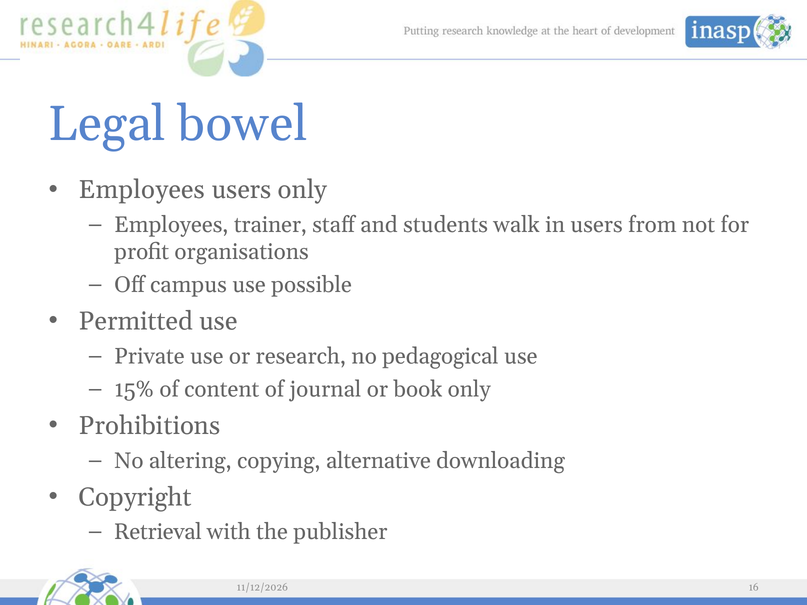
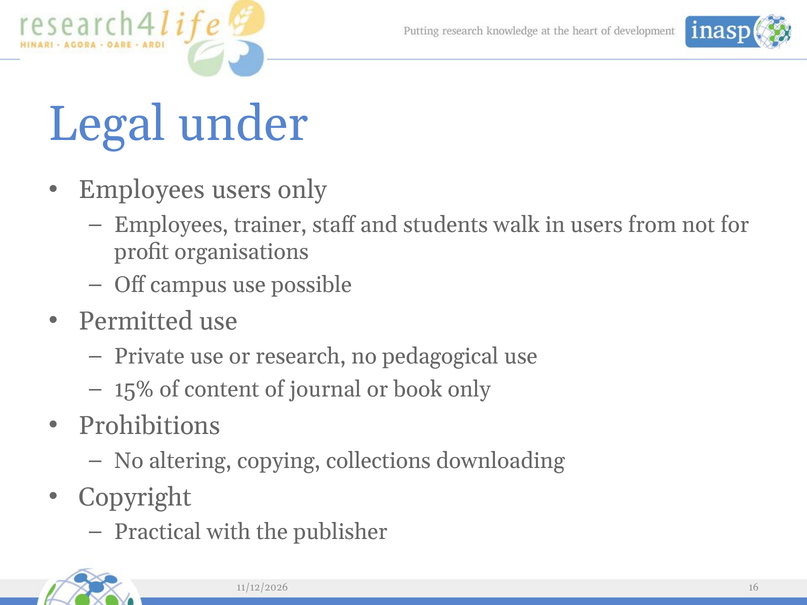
bowel: bowel -> under
alternative: alternative -> collections
Retrieval: Retrieval -> Practical
